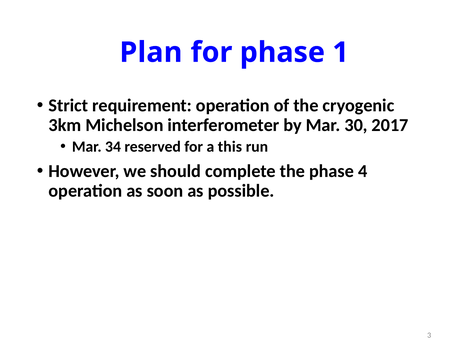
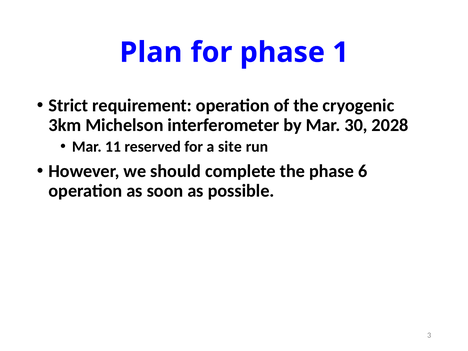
2017: 2017 -> 2028
34: 34 -> 11
this: this -> site
4: 4 -> 6
